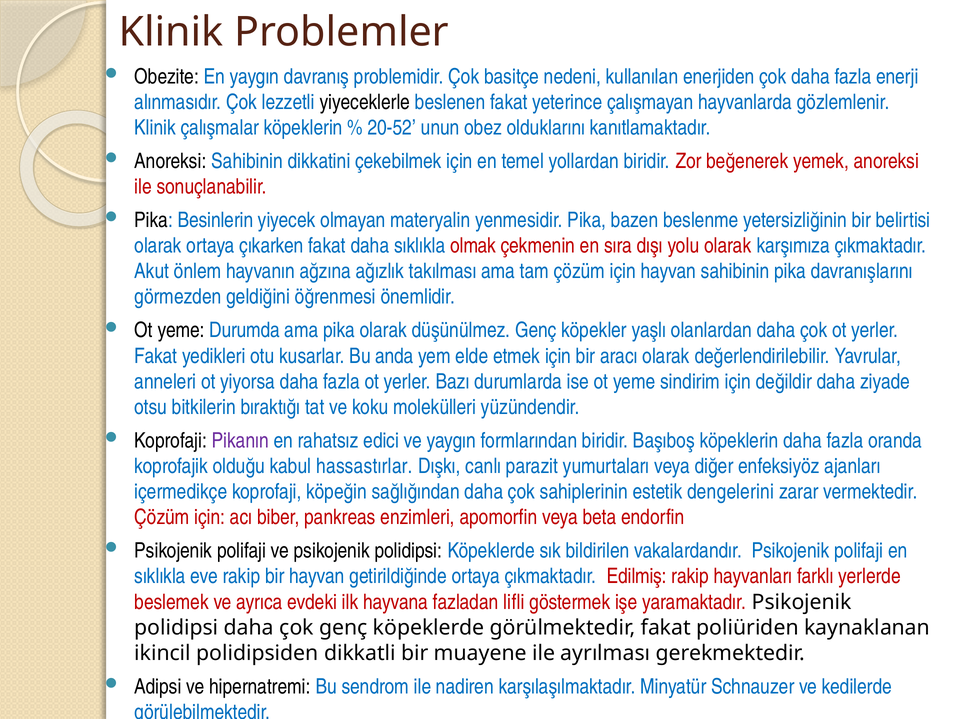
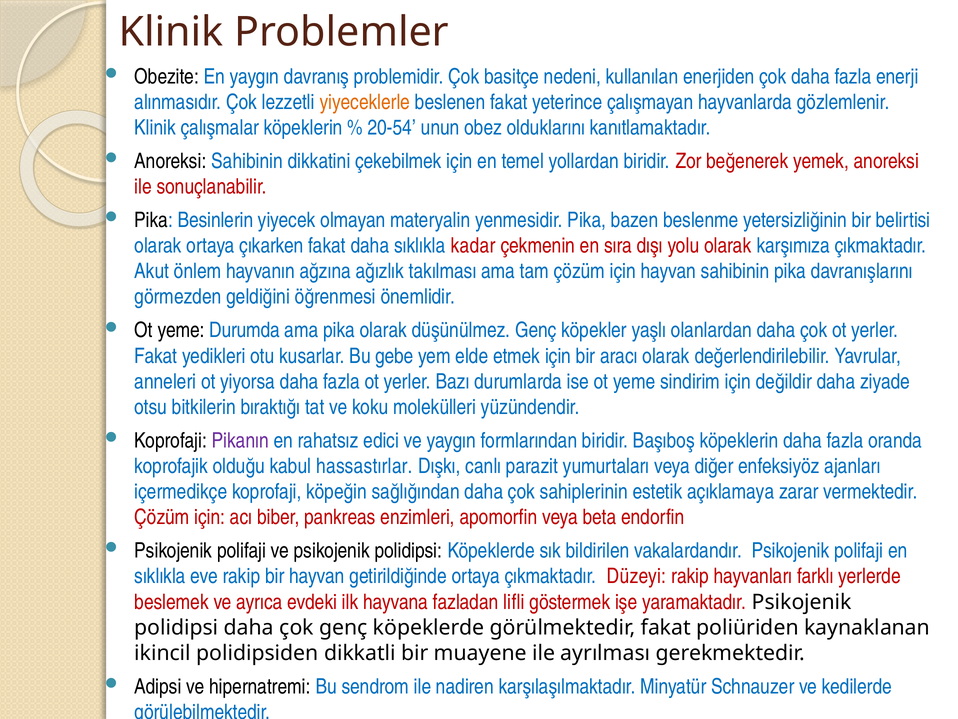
yiyeceklerle colour: black -> orange
20-52: 20-52 -> 20-54
olmak: olmak -> kadar
anda: anda -> gebe
dengelerini: dengelerini -> açıklamaya
Edilmiş: Edilmiş -> Düzeyi
